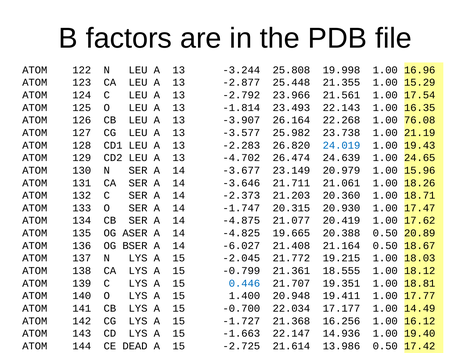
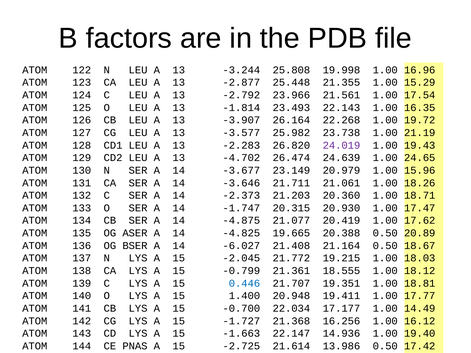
76.08: 76.08 -> 19.72
24.019 colour: blue -> purple
DEAD: DEAD -> PNAS
